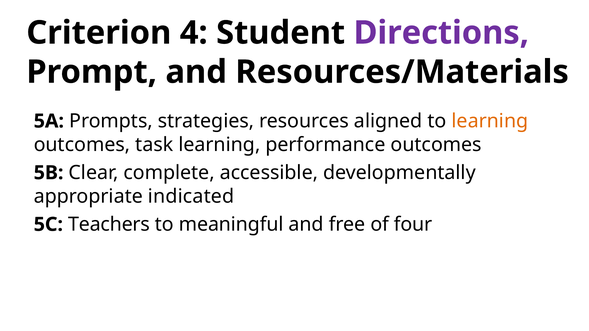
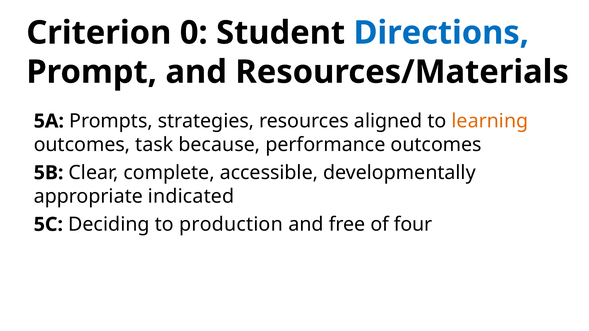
4: 4 -> 0
Directions colour: purple -> blue
task learning: learning -> because
Teachers: Teachers -> Deciding
meaningful: meaningful -> production
